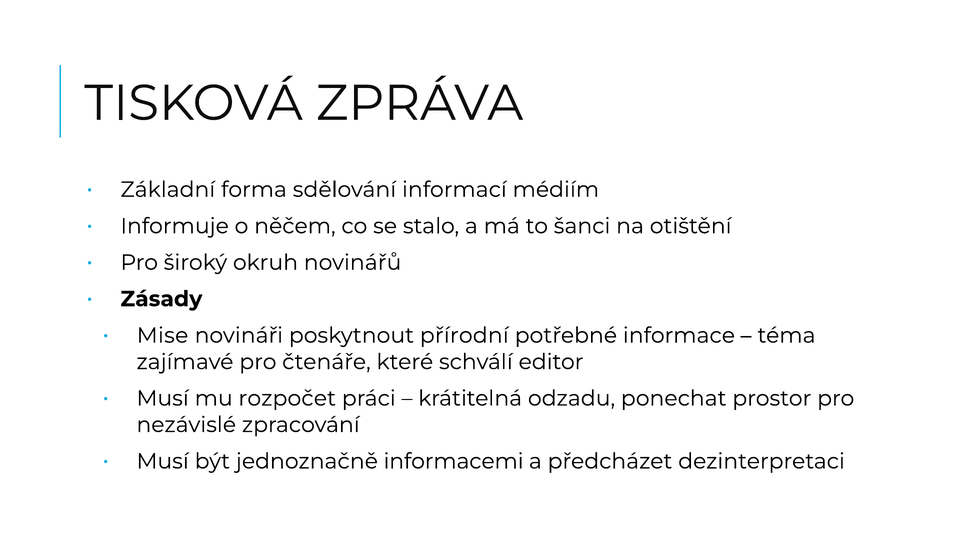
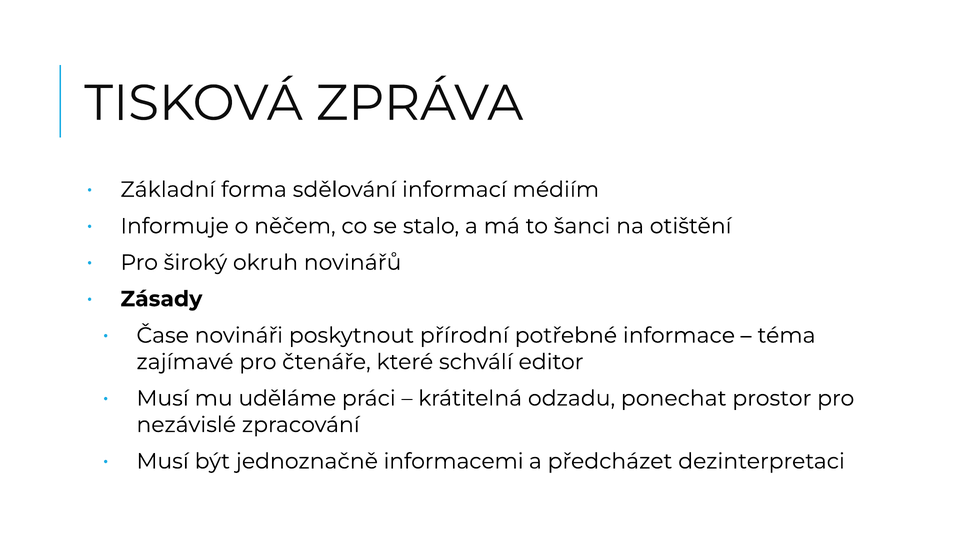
Mise: Mise -> Čase
rozpočet: rozpočet -> uděláme
